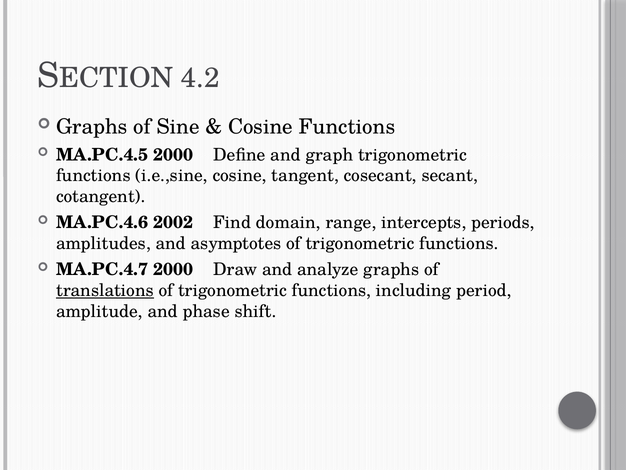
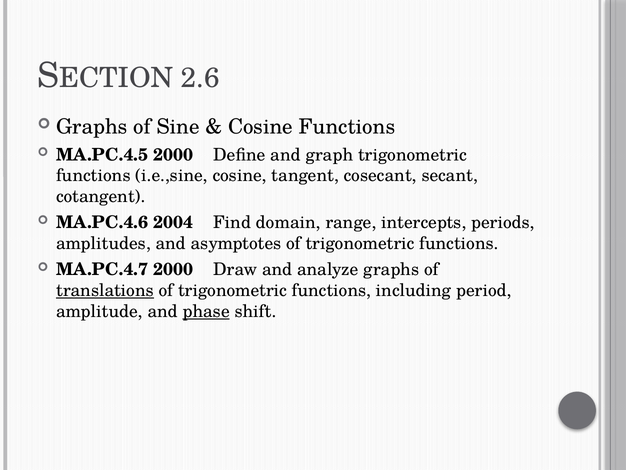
4.2: 4.2 -> 2.6
2002: 2002 -> 2004
phase underline: none -> present
